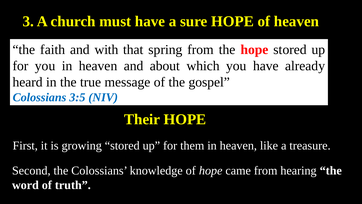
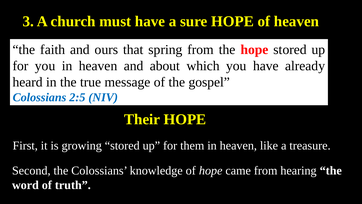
with: with -> ours
3:5: 3:5 -> 2:5
